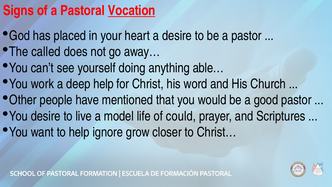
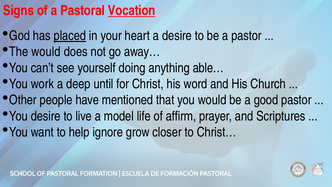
placed underline: none -> present
The called: called -> would
deep help: help -> until
could: could -> affirm
